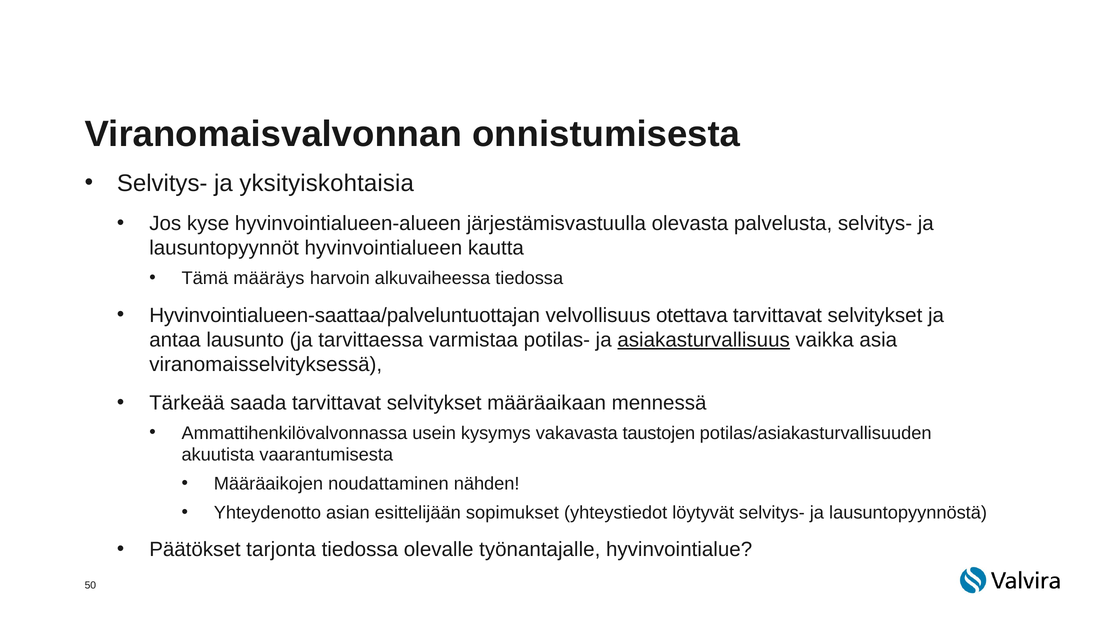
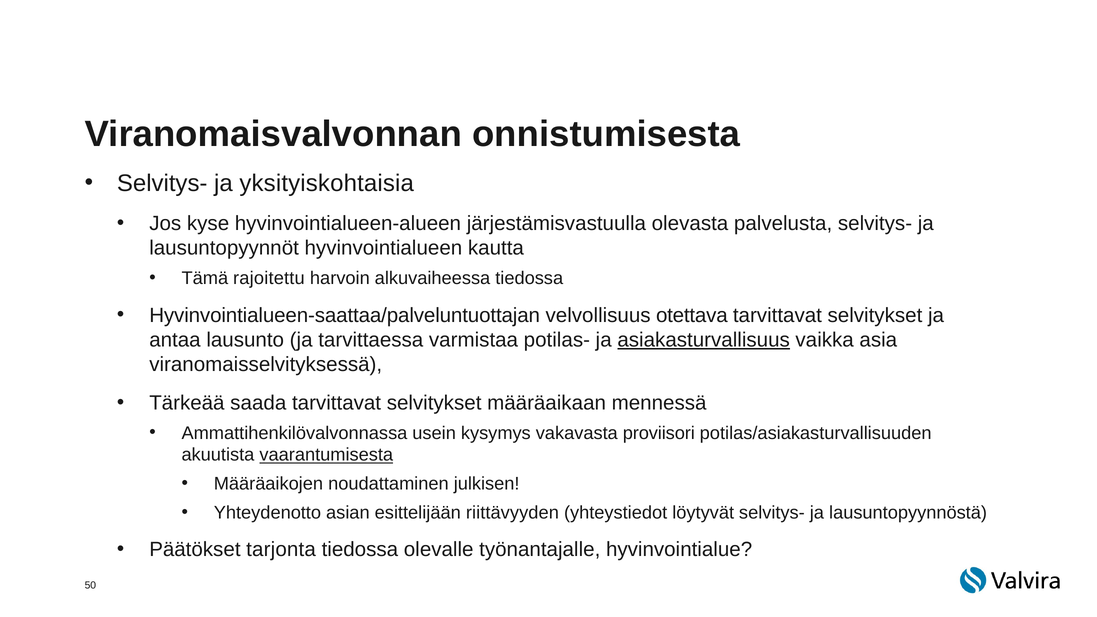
määräys: määräys -> rajoitettu
taustojen: taustojen -> proviisori
vaarantumisesta underline: none -> present
nähden: nähden -> julkisen
sopimukset: sopimukset -> riittävyyden
